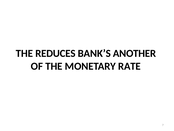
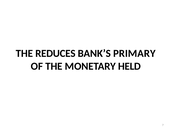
ANOTHER: ANOTHER -> PRIMARY
RATE: RATE -> HELD
